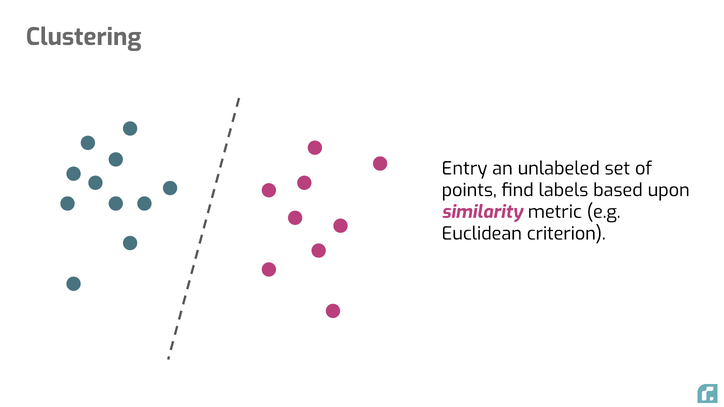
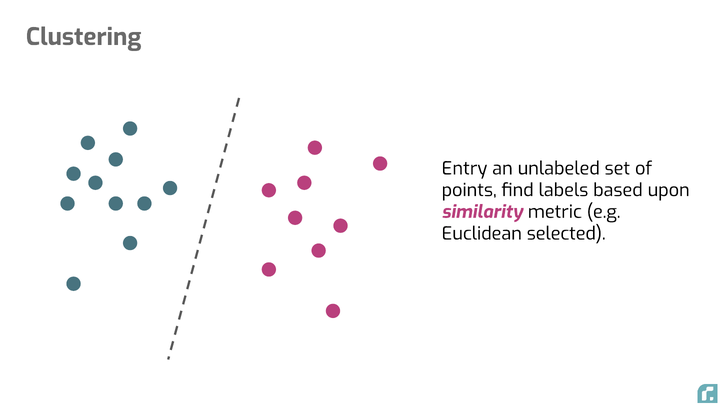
criterion: criterion -> selected
